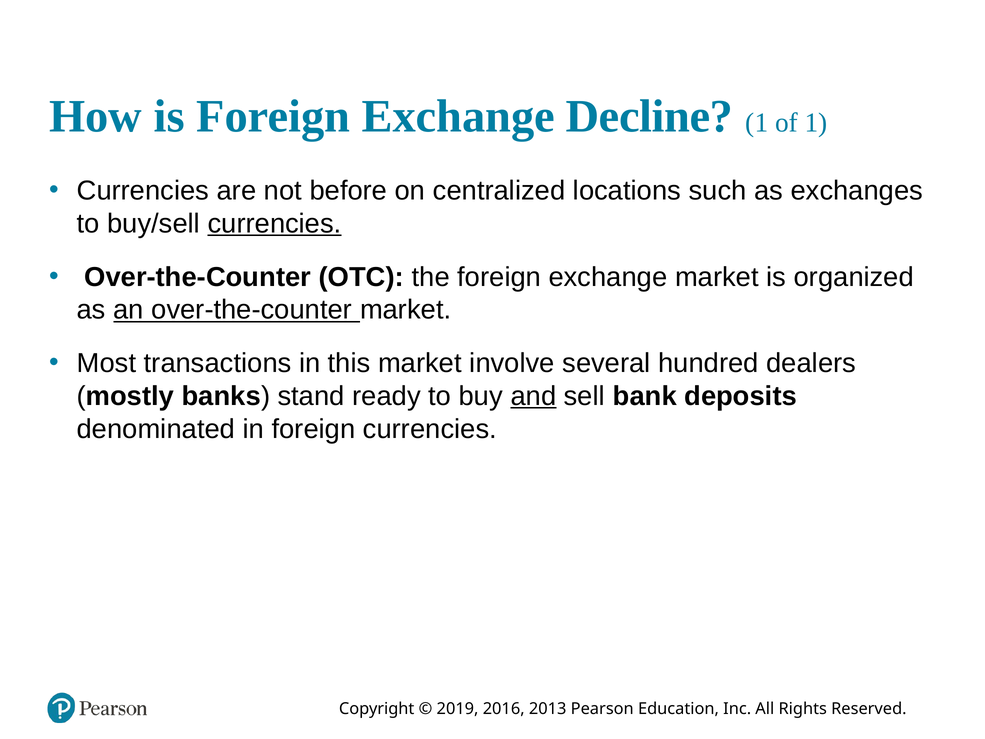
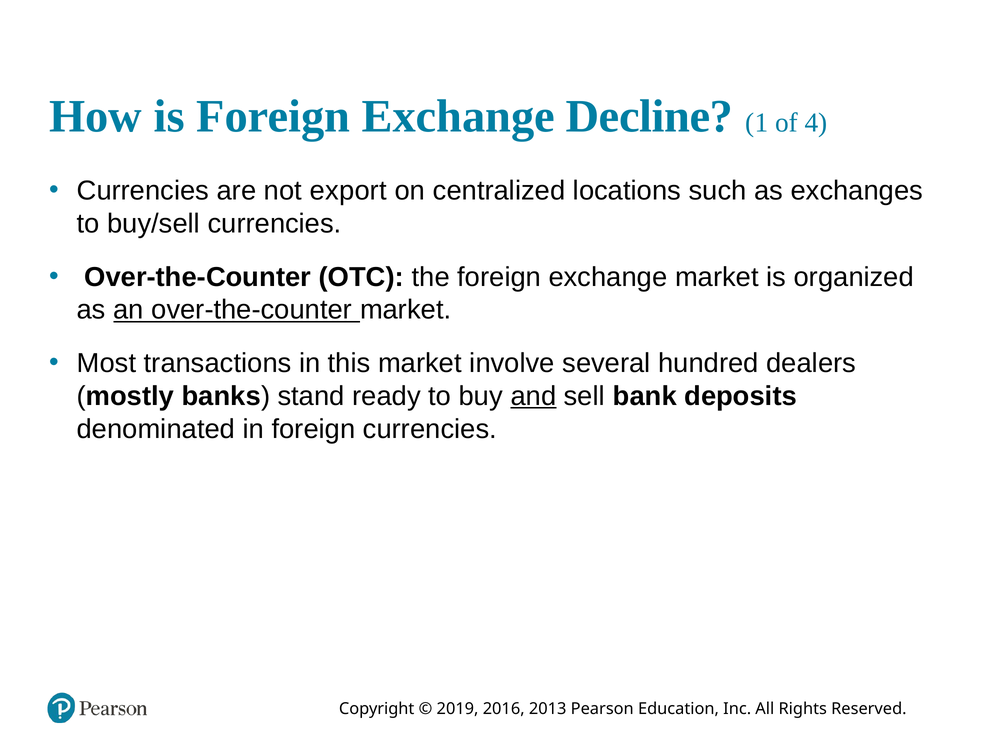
of 1: 1 -> 4
before: before -> export
currencies at (275, 224) underline: present -> none
